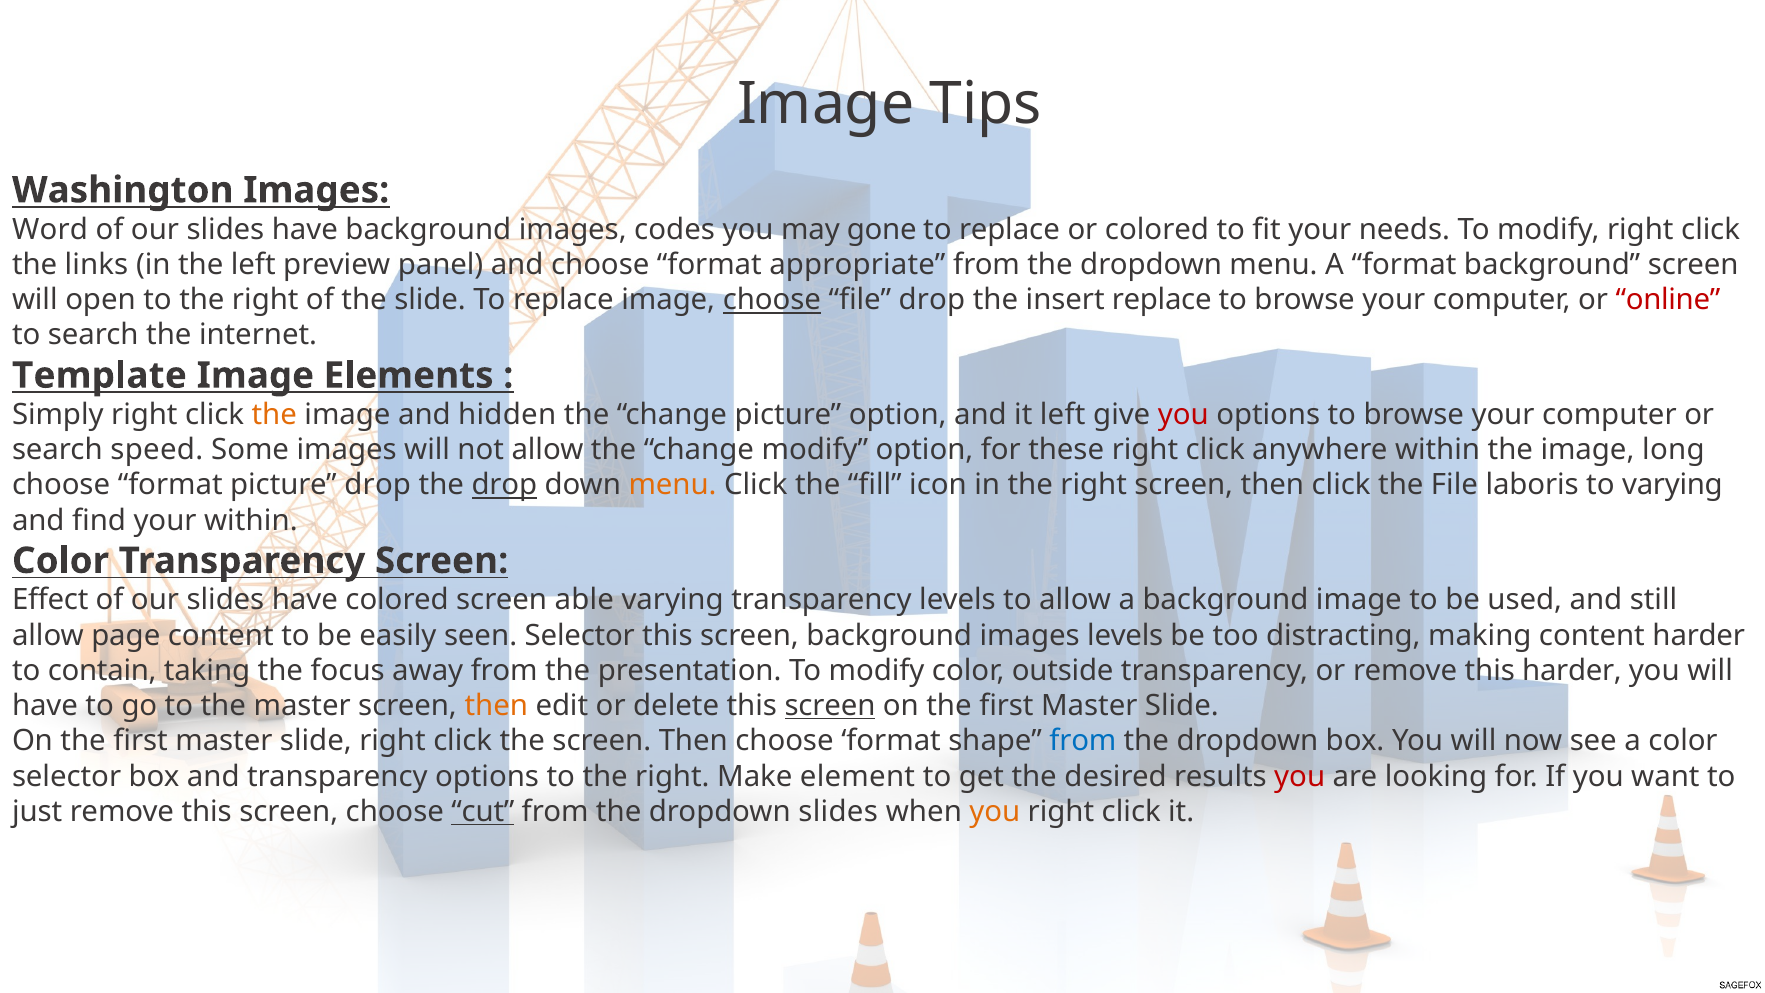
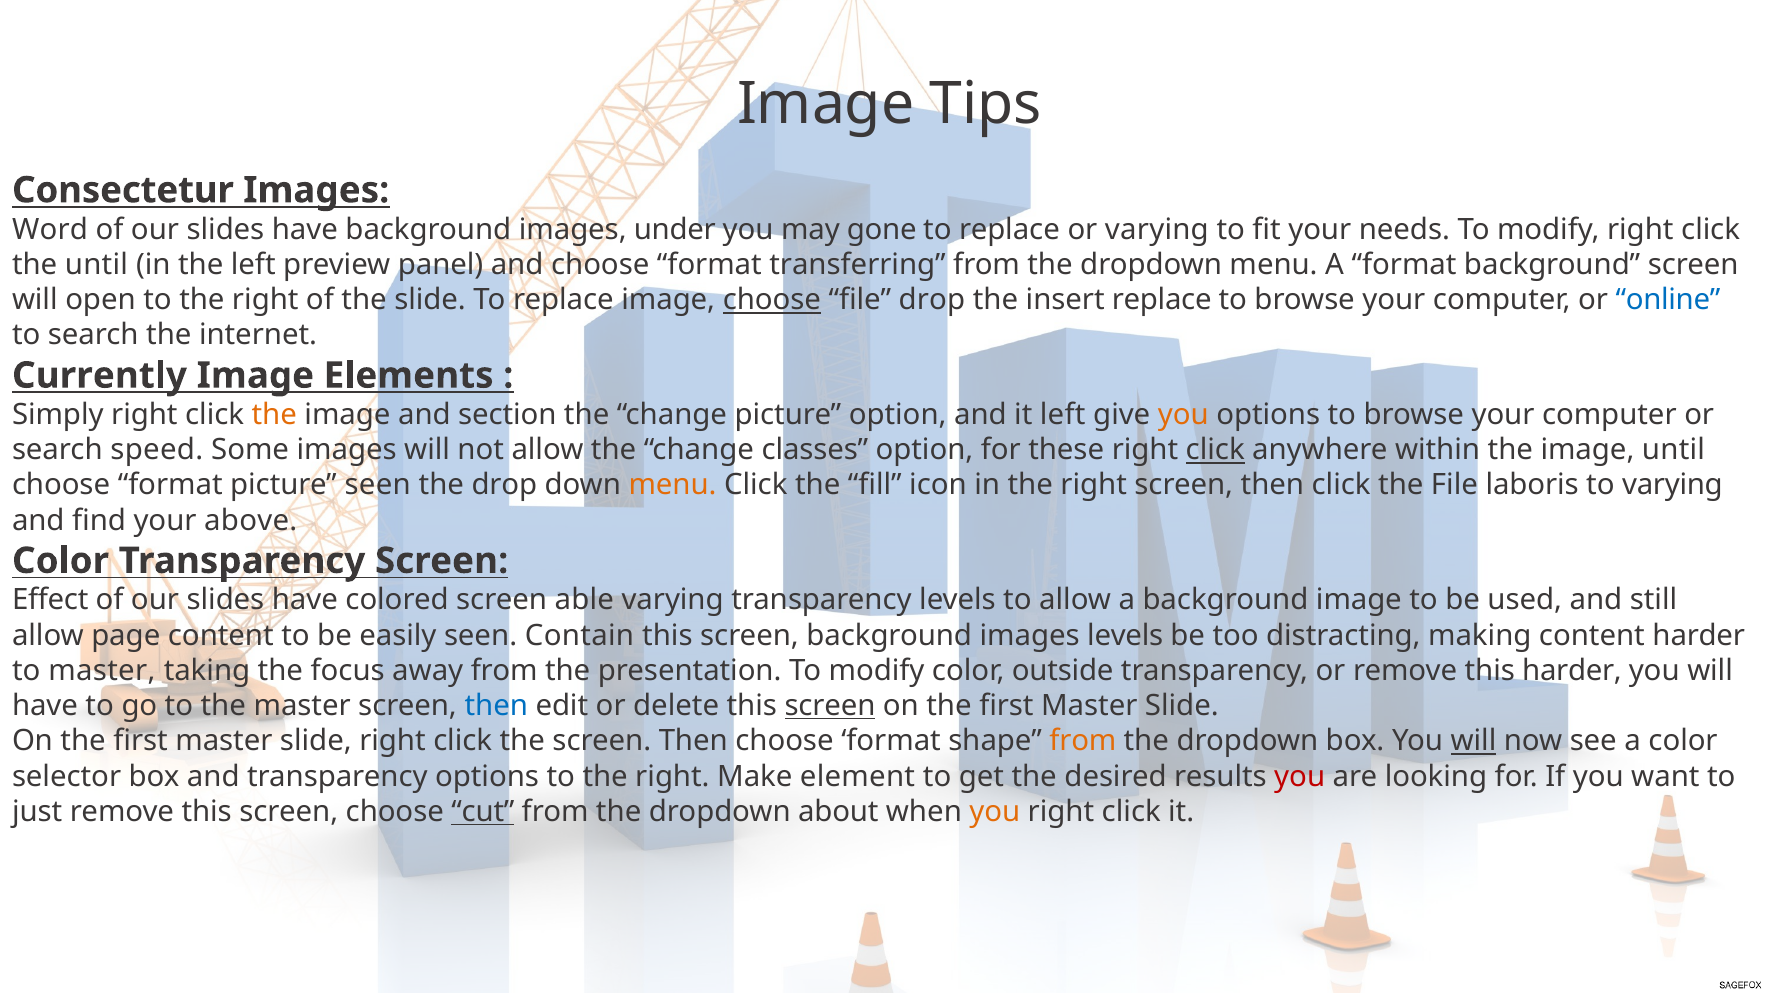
Washington: Washington -> Consectetur
codes: codes -> under
or colored: colored -> varying
the links: links -> until
appropriate: appropriate -> transferring
online colour: red -> blue
Template: Template -> Currently
hidden: hidden -> section
you at (1183, 415) colour: red -> orange
change modify: modify -> classes
click at (1215, 450) underline: none -> present
image long: long -> until
picture drop: drop -> seen
drop at (504, 485) underline: present -> none
your within: within -> above
seen Selector: Selector -> Contain
to contain: contain -> master
then at (496, 706) colour: orange -> blue
from at (1083, 741) colour: blue -> orange
will at (1473, 741) underline: none -> present
dropdown slides: slides -> about
